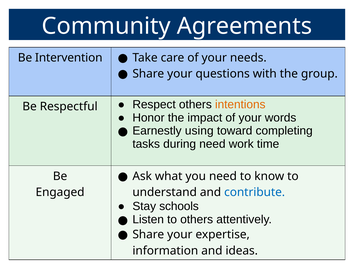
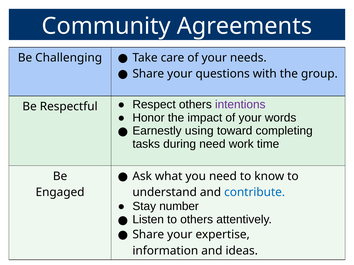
Intervention: Intervention -> Challenging
intentions colour: orange -> purple
schools: schools -> number
